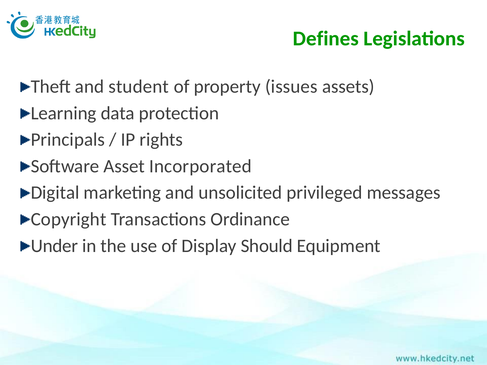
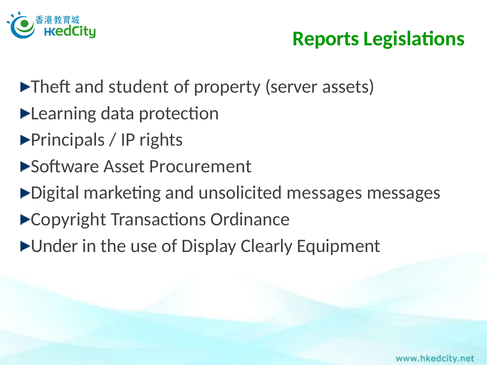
Defines: Defines -> Reports
issues: issues -> server
Incorporated: Incorporated -> Procurement
unsolicited privileged: privileged -> messages
Should: Should -> Clearly
